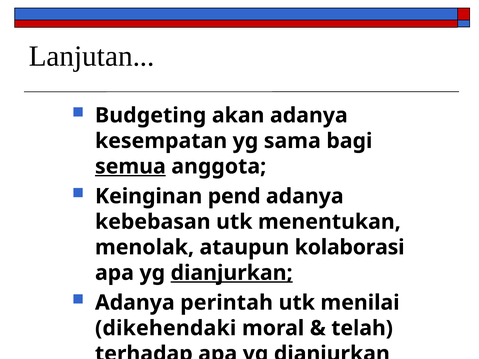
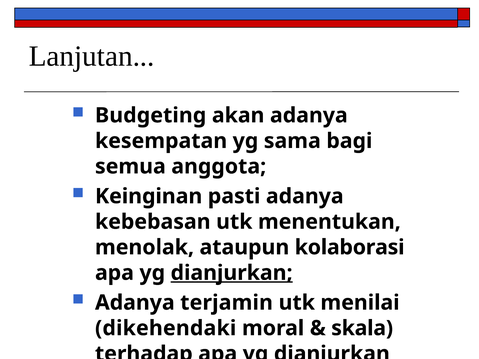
semua underline: present -> none
pend: pend -> pasti
perintah: perintah -> terjamin
telah: telah -> skala
